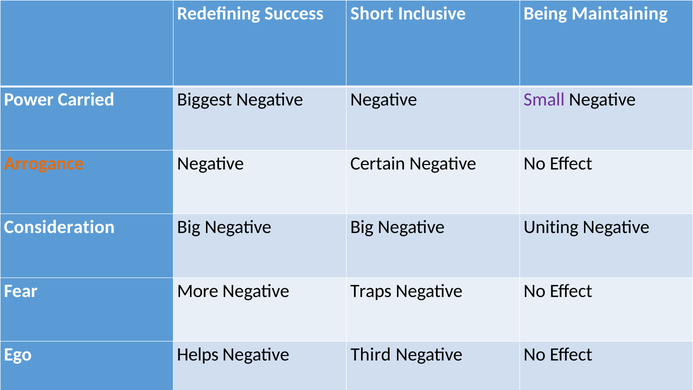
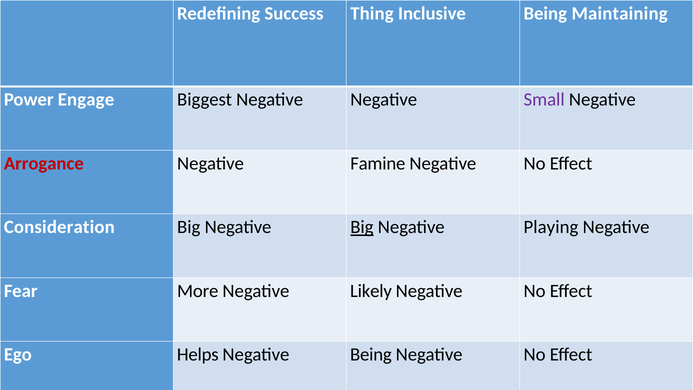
Short: Short -> Thing
Carried: Carried -> Engage
Arrogance colour: orange -> red
Certain: Certain -> Famine
Big at (362, 227) underline: none -> present
Uniting: Uniting -> Playing
Traps: Traps -> Likely
Negative Third: Third -> Being
